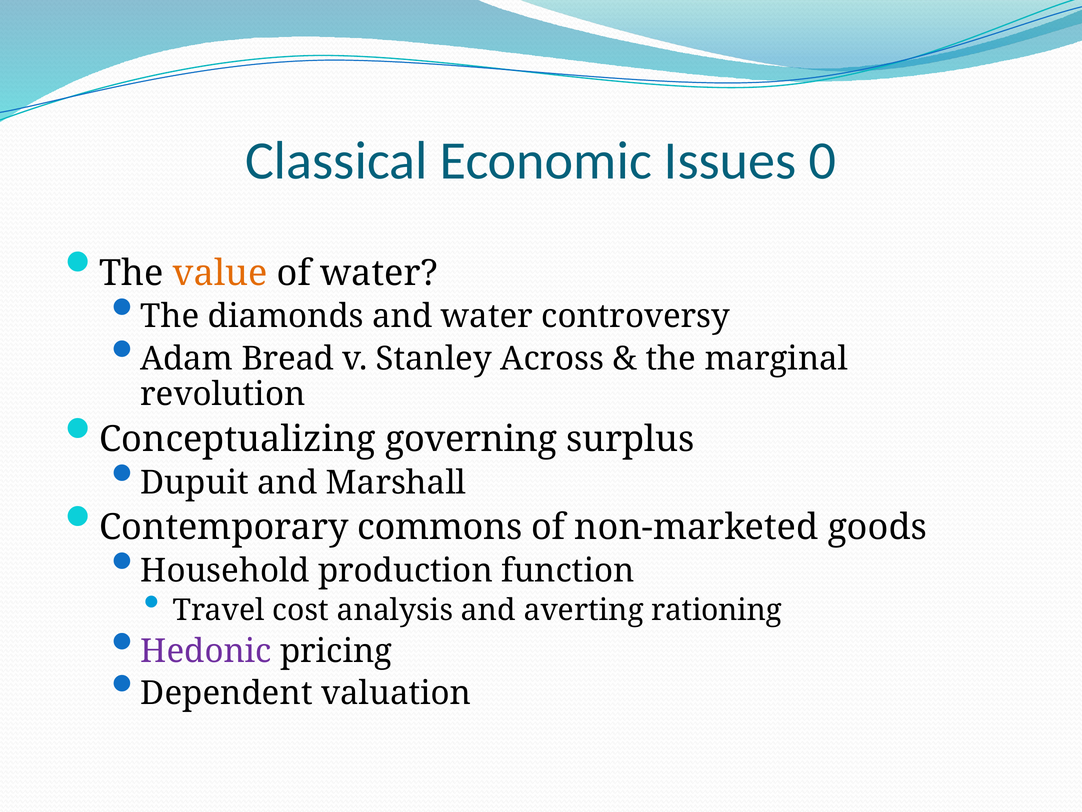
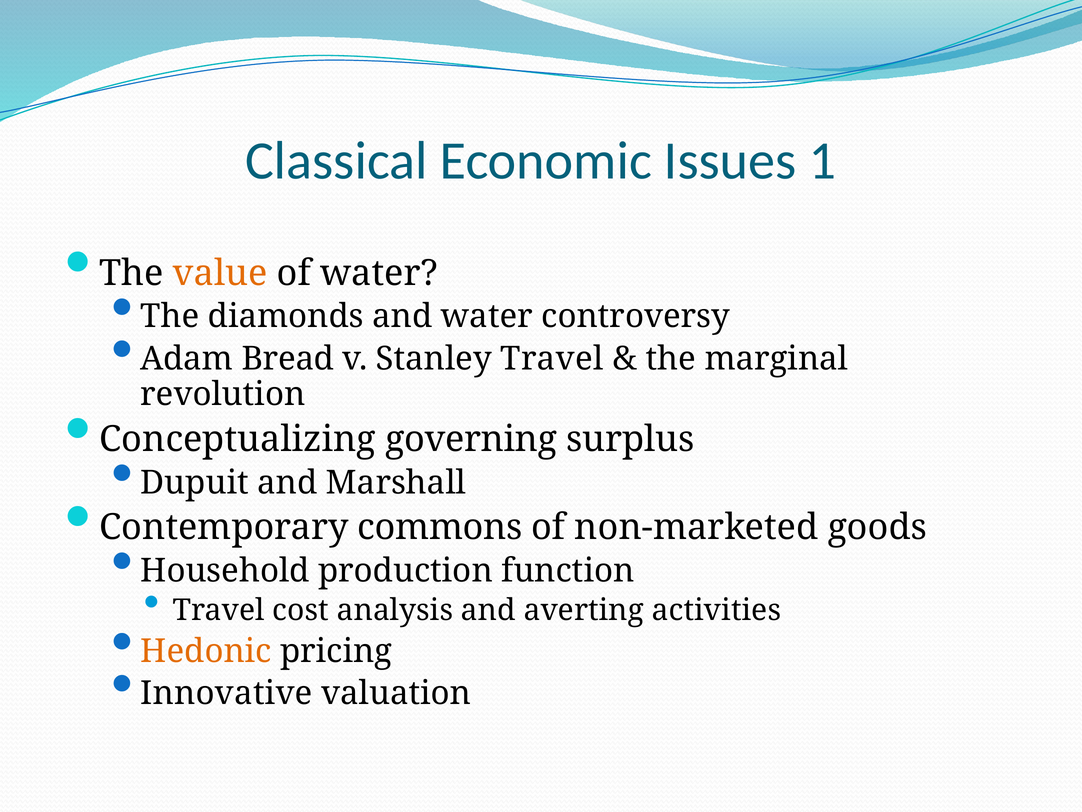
0: 0 -> 1
Stanley Across: Across -> Travel
rationing: rationing -> activities
Hedonic colour: purple -> orange
Dependent: Dependent -> Innovative
